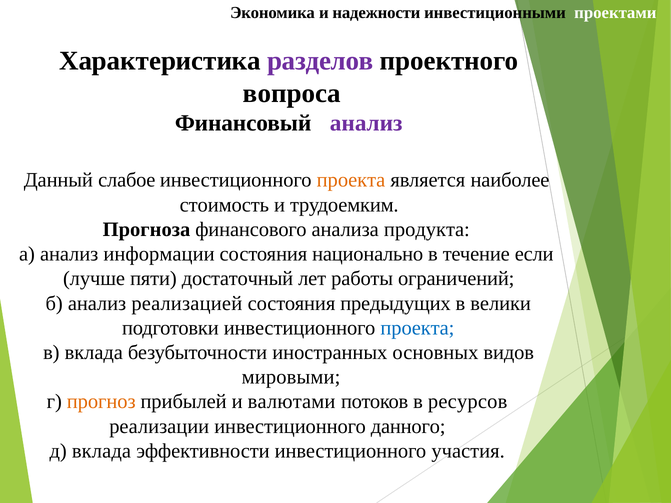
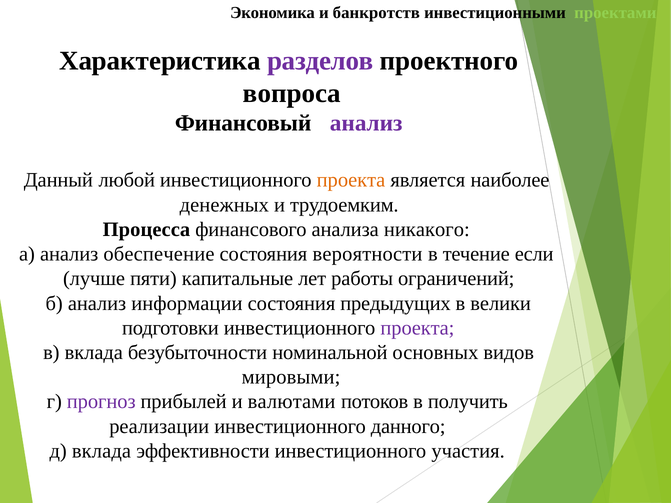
надежности: надежности -> банкротств
проектами colour: white -> light green
слабое: слабое -> любой
стоимость: стоимость -> денежных
Прогноза: Прогноза -> Процесса
продукта: продукта -> никакого
информации: информации -> обеспечение
национально: национально -> вероятности
достаточный: достаточный -> капитальные
реализацией: реализацией -> информации
проекта at (417, 328) colour: blue -> purple
иностранных: иностранных -> номинальной
прогноз colour: orange -> purple
ресурсов: ресурсов -> получить
